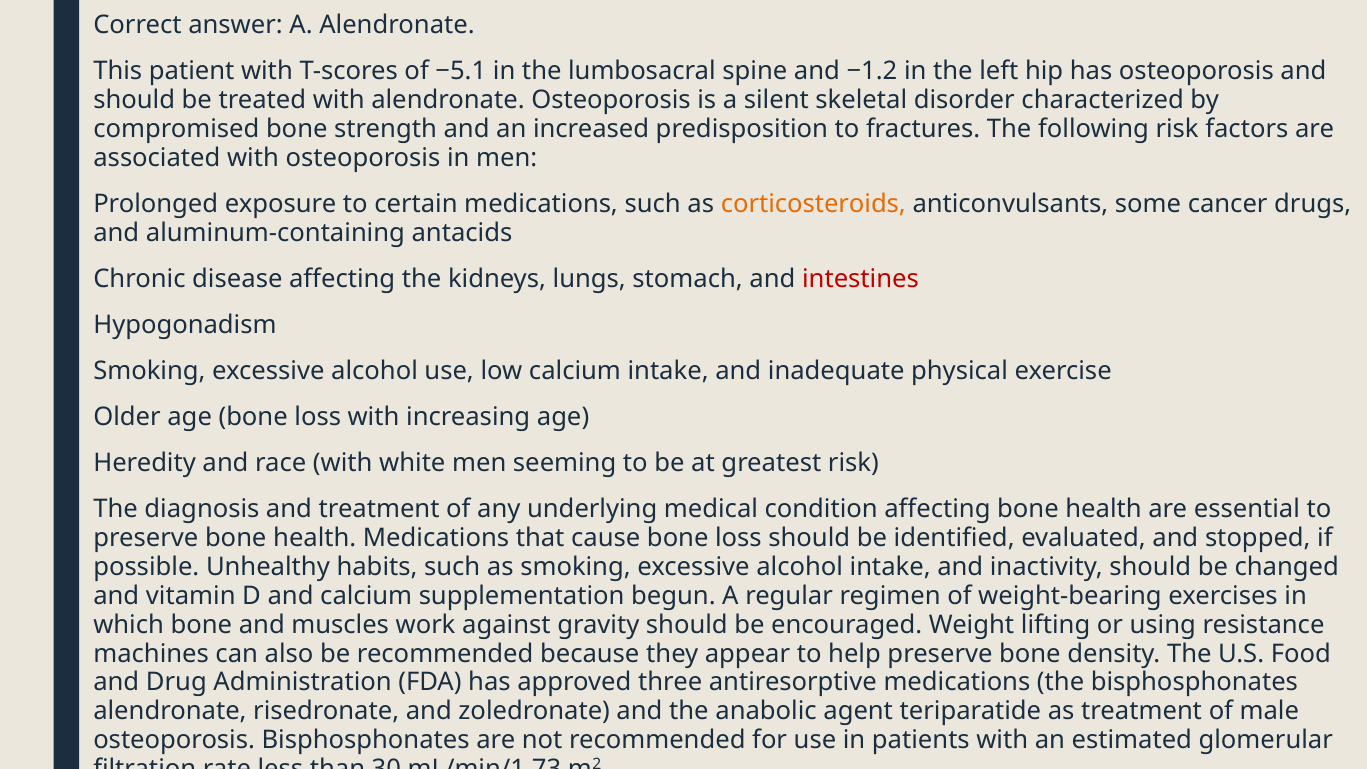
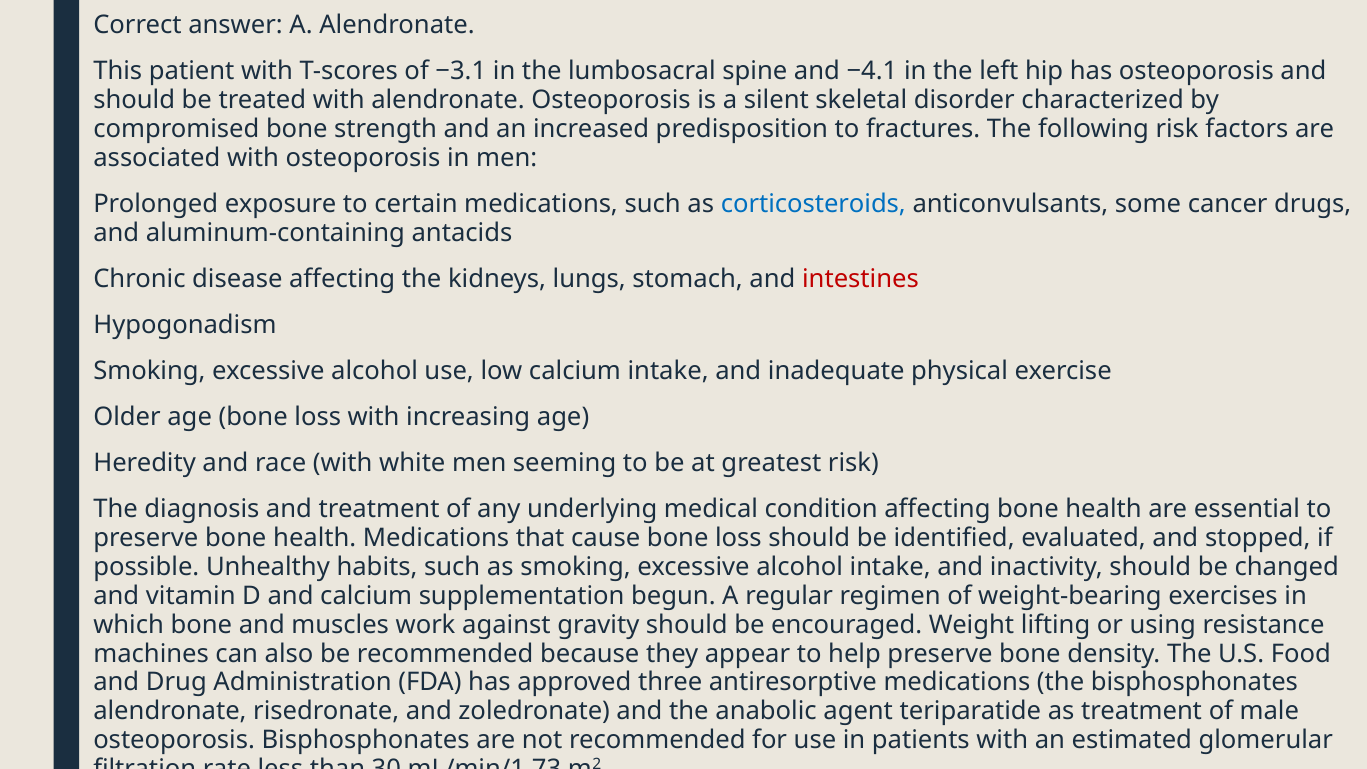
−5.1: −5.1 -> −3.1
−1.2: −1.2 -> −4.1
corticosteroids colour: orange -> blue
